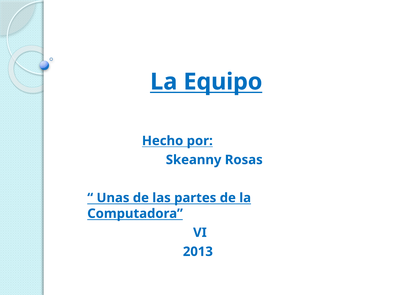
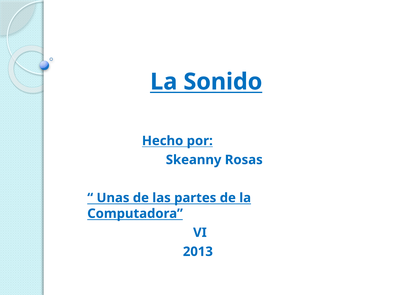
Equipo: Equipo -> Sonido
